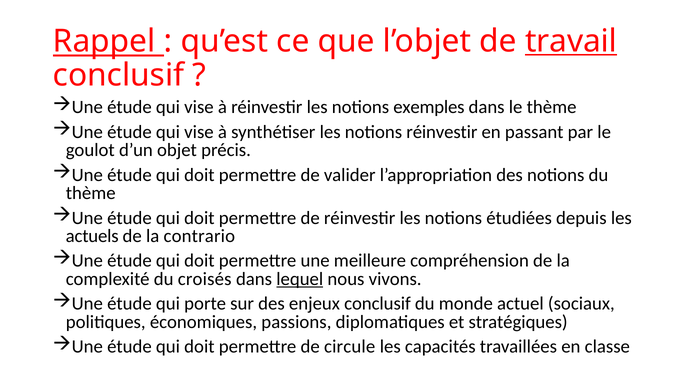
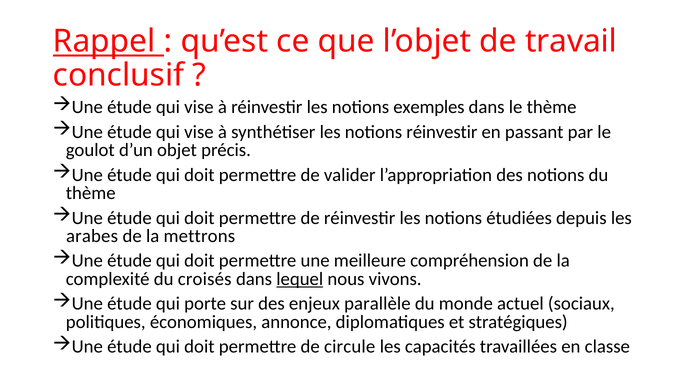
travail underline: present -> none
actuels: actuels -> arabes
contrario: contrario -> mettrons
enjeux conclusif: conclusif -> parallèle
passions: passions -> annonce
